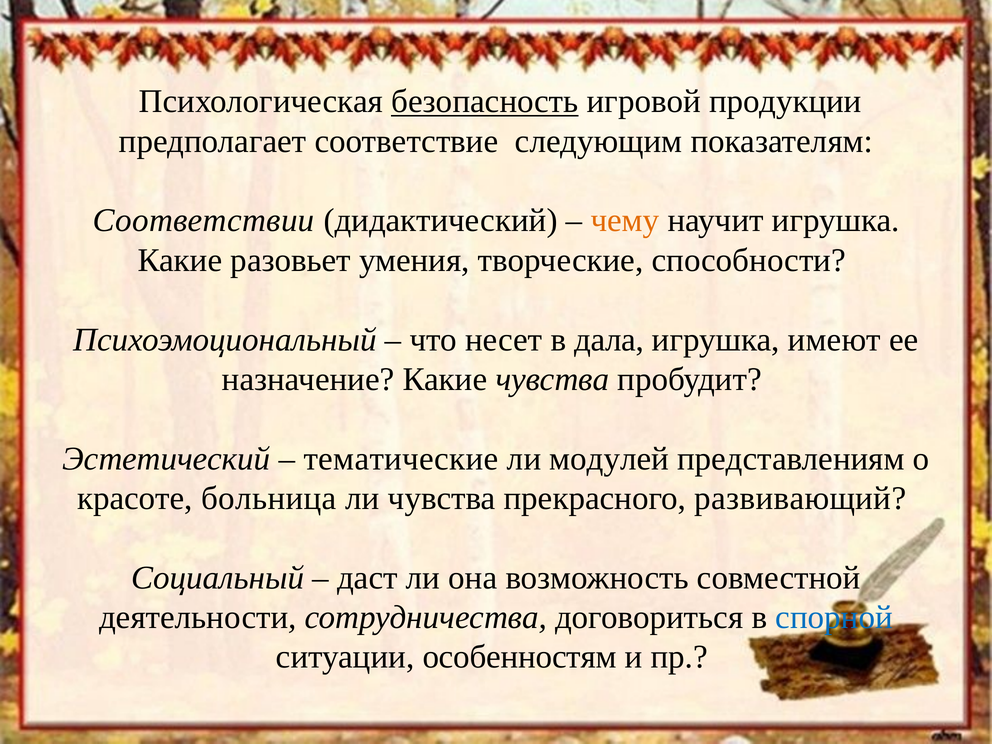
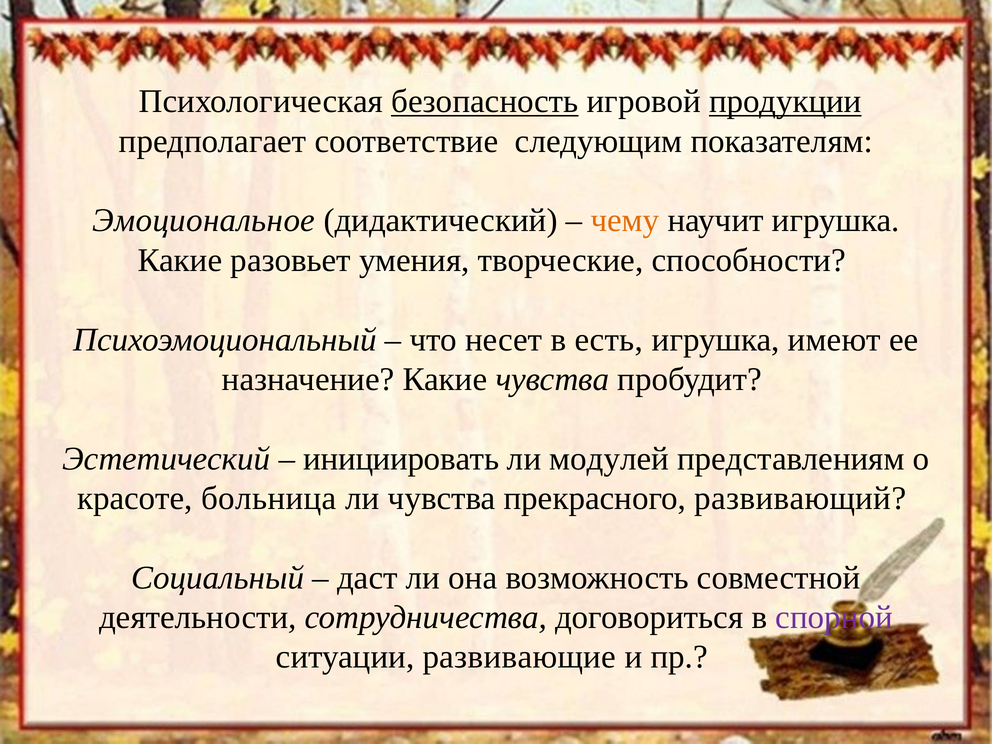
продукции underline: none -> present
Соответствии: Соответствии -> Эмоциональное
дала: дала -> есть
тематические: тематические -> инициировать
спорной colour: blue -> purple
особенностям: особенностям -> развивающие
